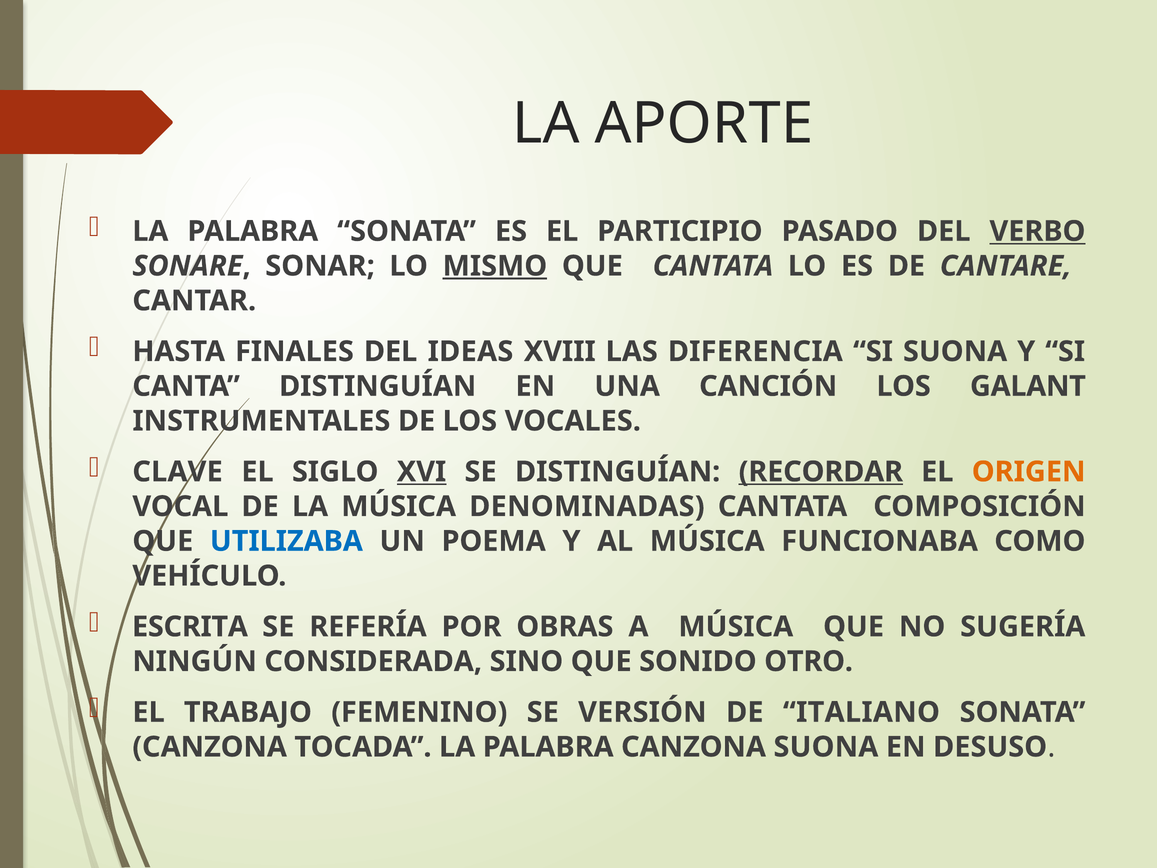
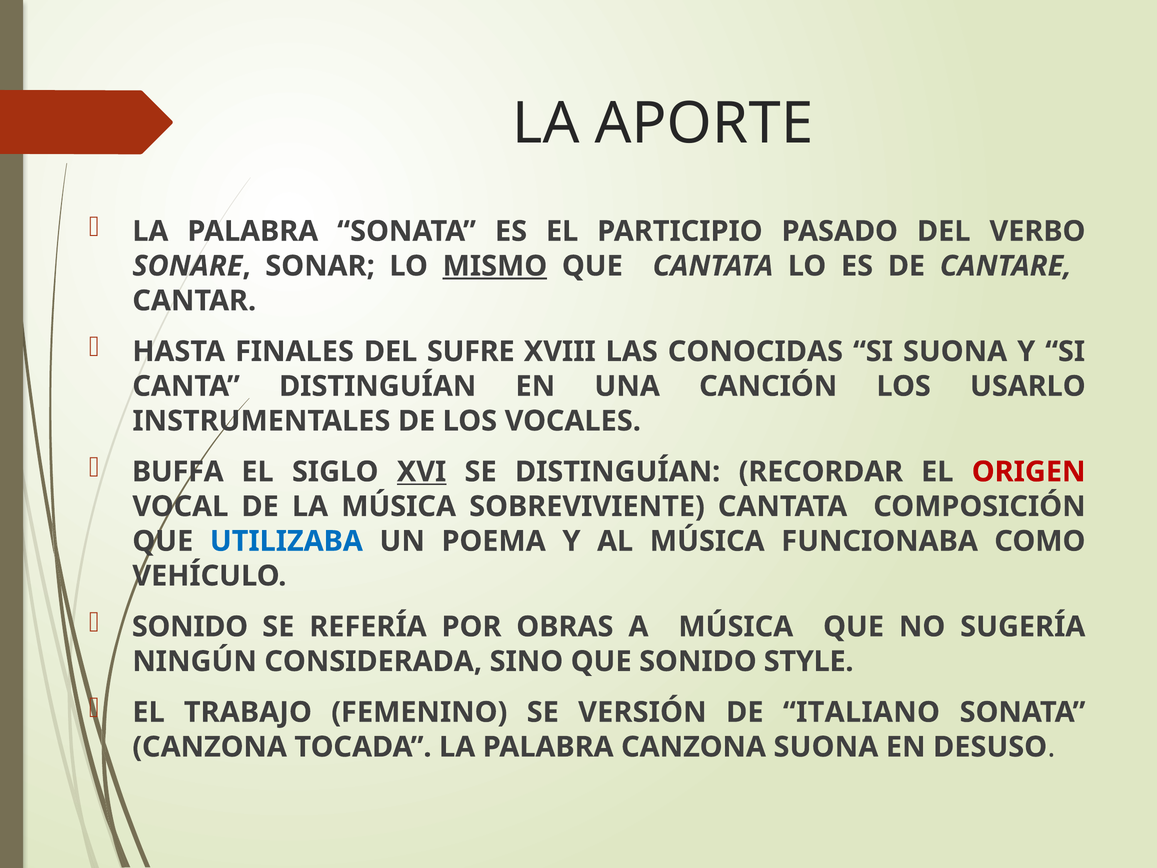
VERBO underline: present -> none
IDEAS: IDEAS -> SUFRE
DIFERENCIA: DIFERENCIA -> CONOCIDAS
GALANT: GALANT -> USARLO
CLAVE: CLAVE -> BUFFA
RECORDAR underline: present -> none
ORIGEN colour: orange -> red
DENOMINADAS: DENOMINADAS -> SOBREVIVIENTE
ESCRITA at (190, 627): ESCRITA -> SONIDO
OTRO: OTRO -> STYLE
